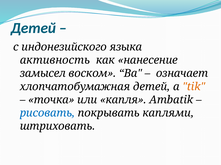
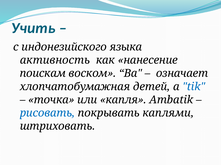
Детей at (33, 28): Детей -> Учить
замысел: замысел -> поискам
tik colour: orange -> blue
